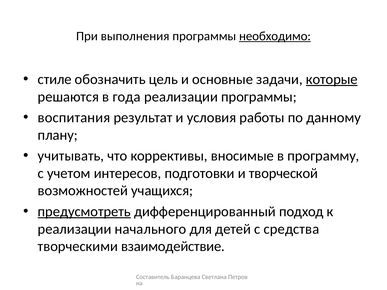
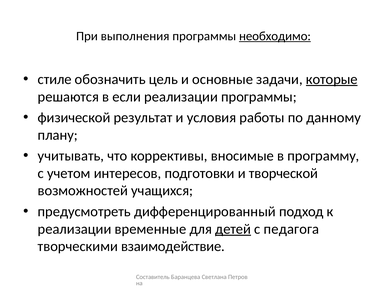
года: года -> если
воспитания: воспитания -> физической
предусмотреть underline: present -> none
начального: начального -> временные
детей underline: none -> present
средства: средства -> педагога
